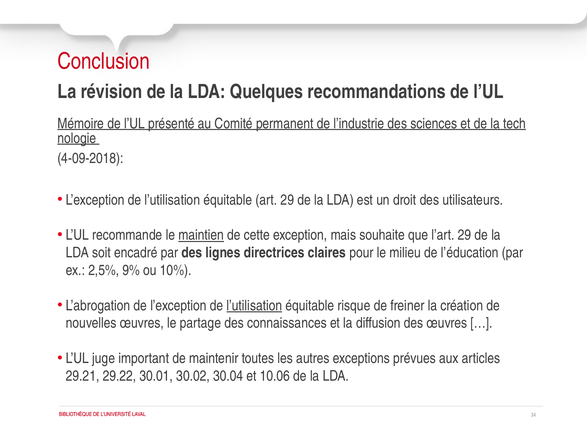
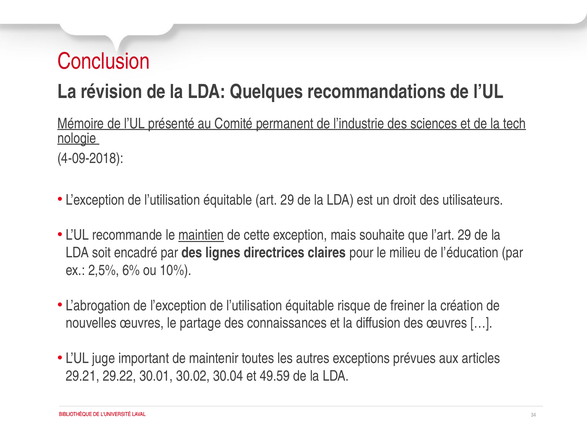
9%: 9% -> 6%
l’utilisation at (254, 306) underline: present -> none
10.06: 10.06 -> 49.59
